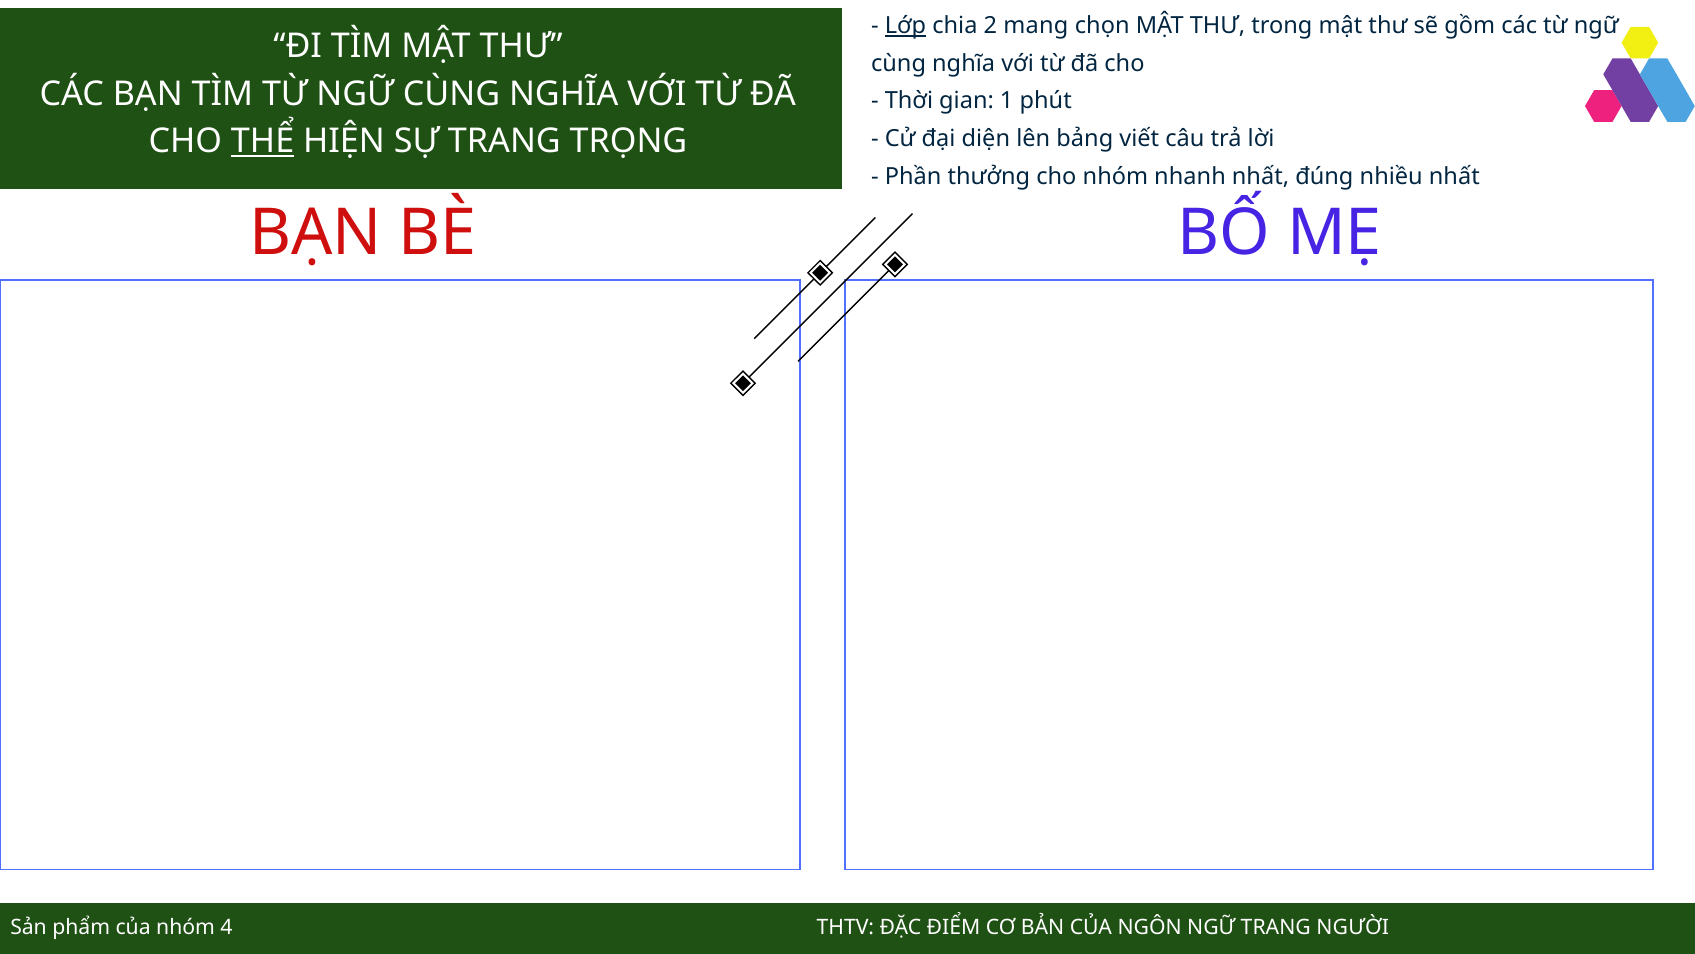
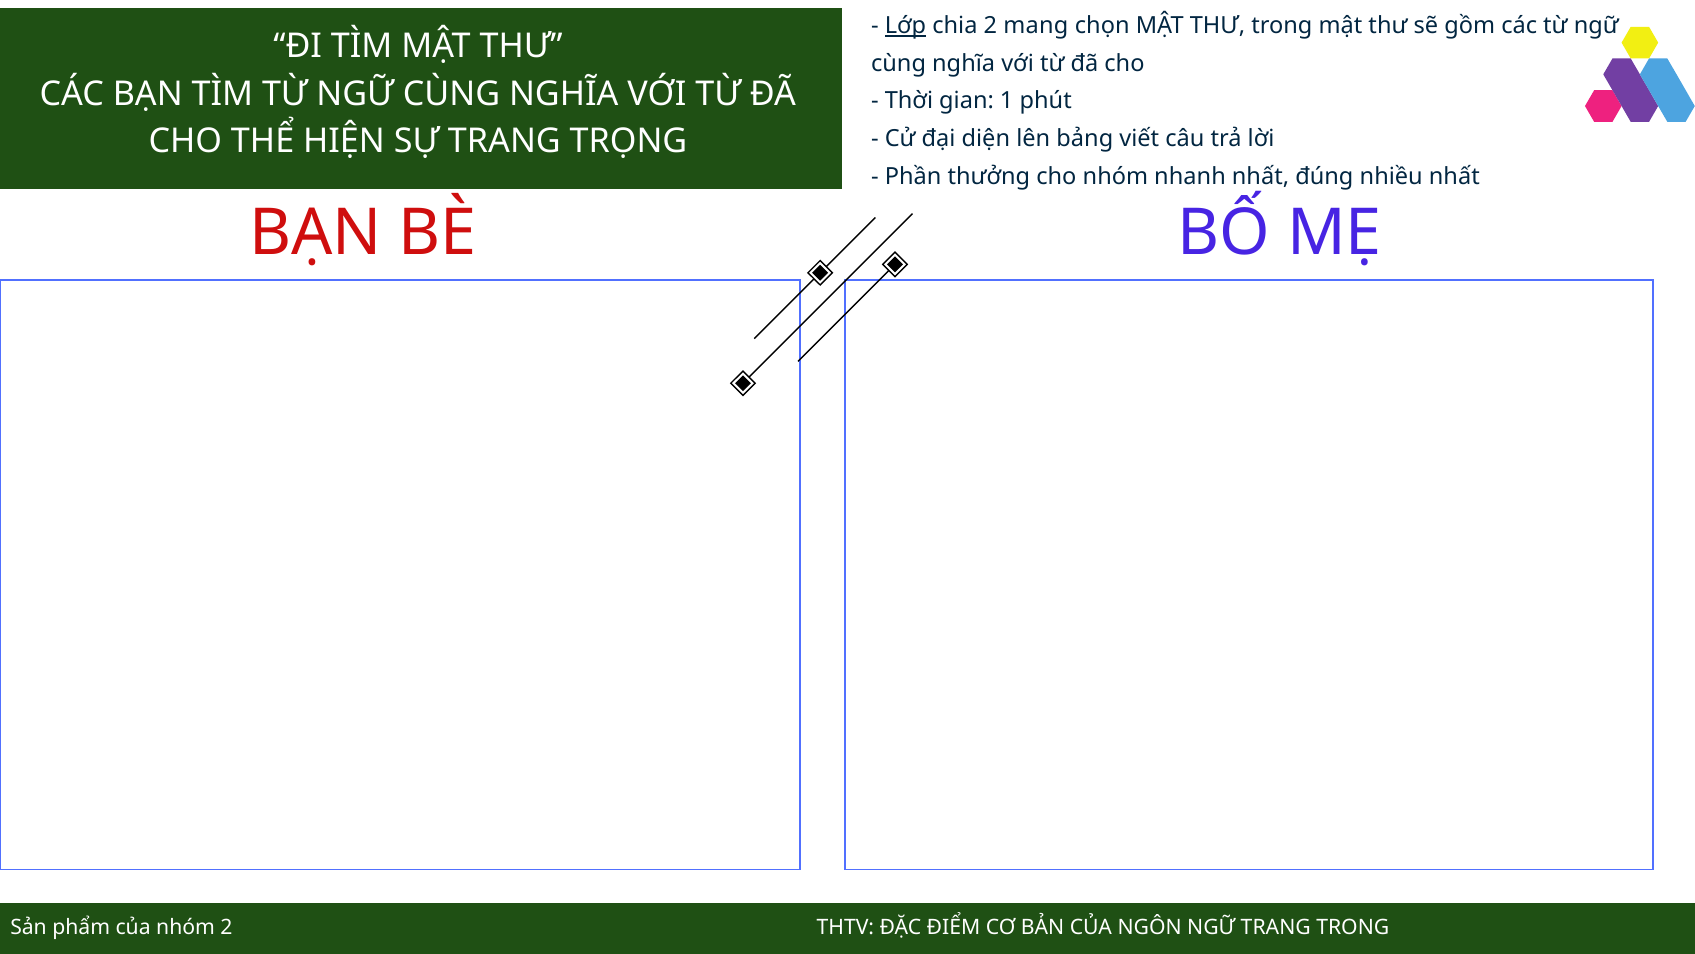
THỂ underline: present -> none
nhóm 4: 4 -> 2
NGƯỜI: NGƯỜI -> TRONG
